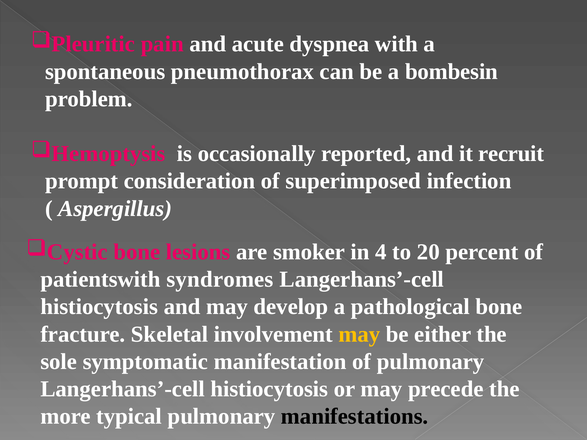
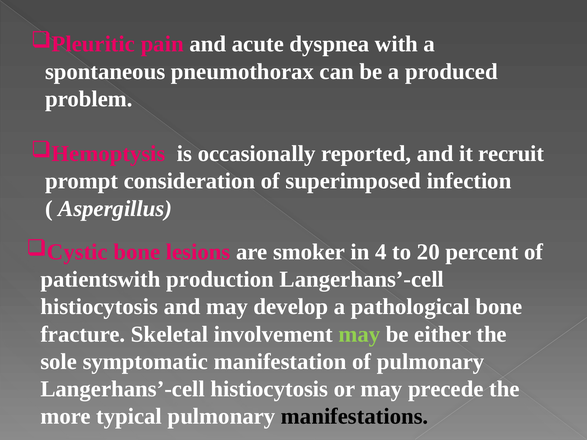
bombesin: bombesin -> produced
syndromes: syndromes -> production
may at (359, 334) colour: yellow -> light green
